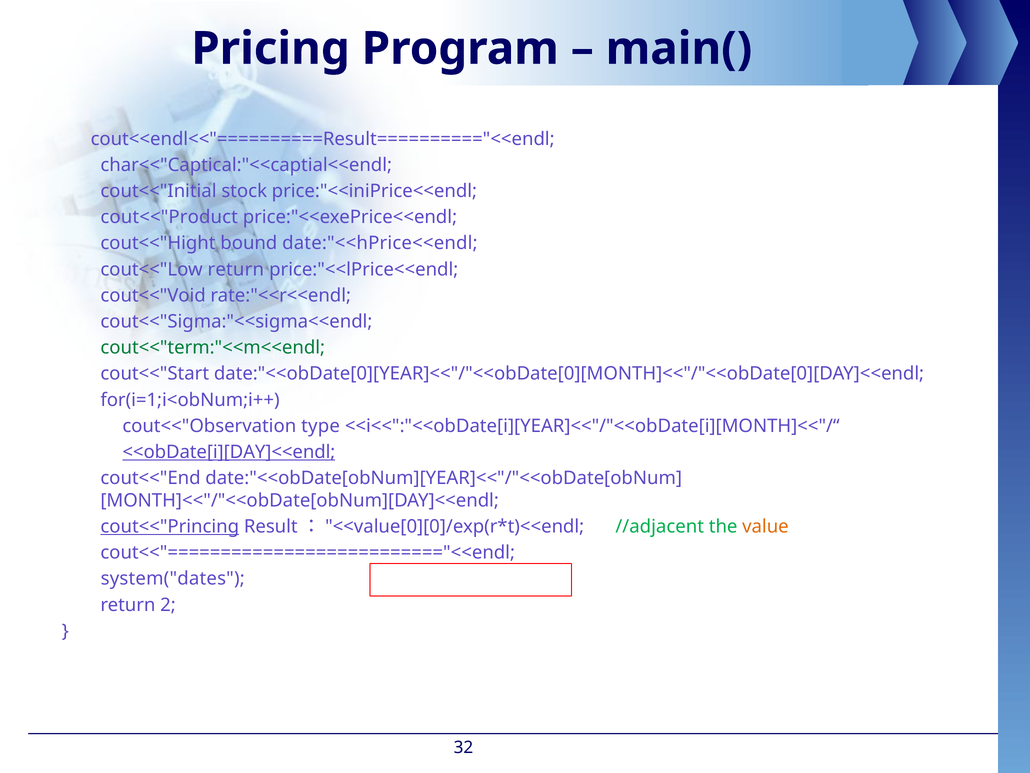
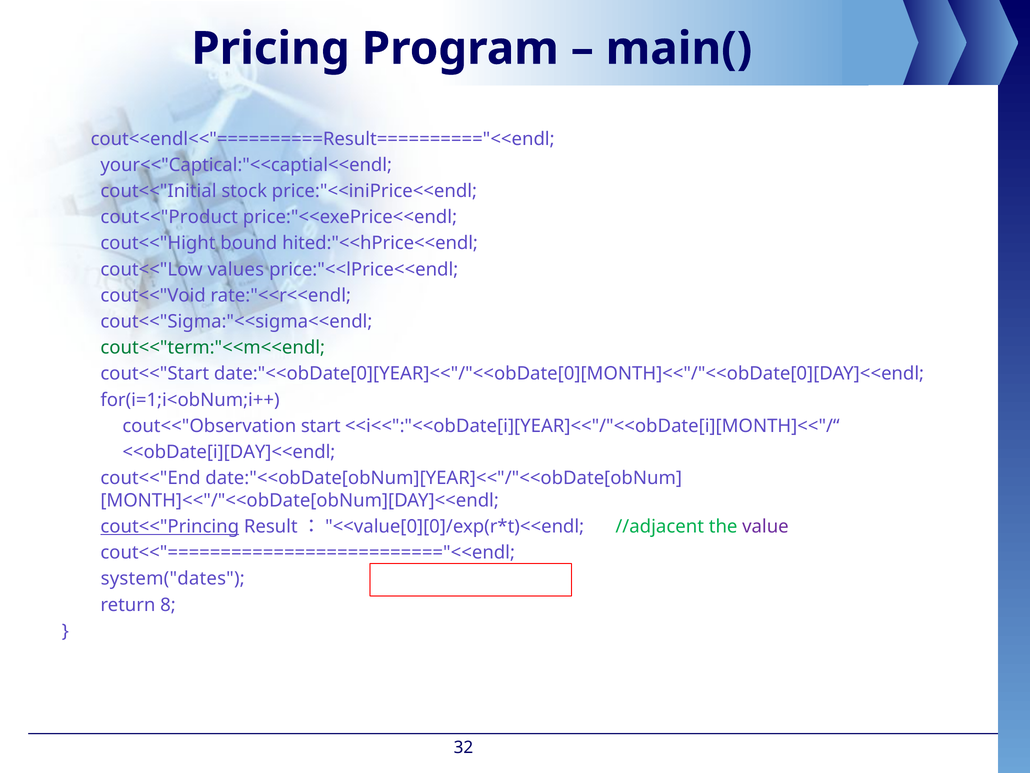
char<<"Captical:"<<captial<<endl: char<<"Captical:"<<captial<<endl -> your<<"Captical:"<<captial<<endl
date:"<<hPrice<<endl: date:"<<hPrice<<endl -> hited:"<<hPrice<<endl
cout<<"Low return: return -> values
type: type -> start
<<obDate[i][DAY]<<endl underline: present -> none
value colour: orange -> purple
2: 2 -> 8
